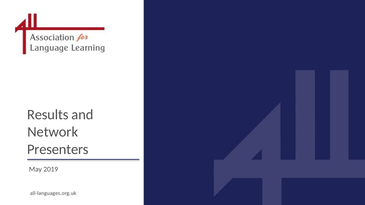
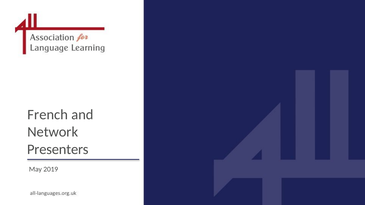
Results: Results -> French
